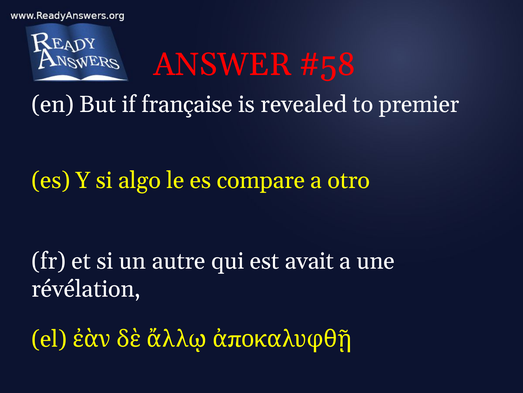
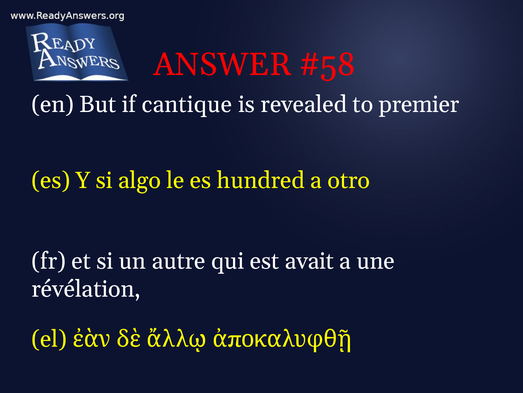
française: française -> cantique
compare: compare -> hundred
